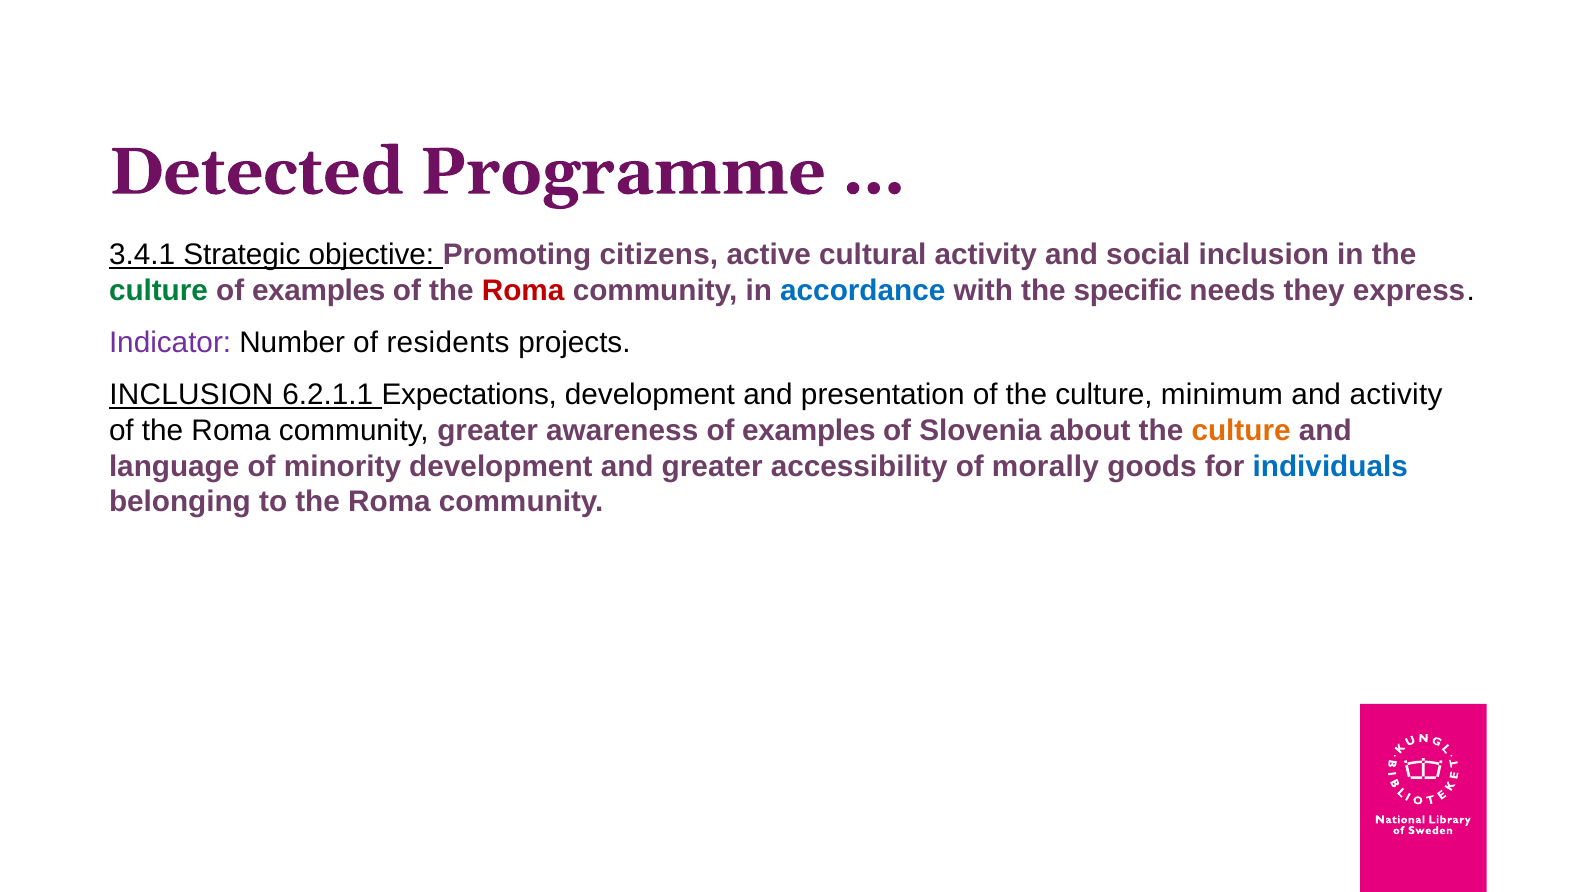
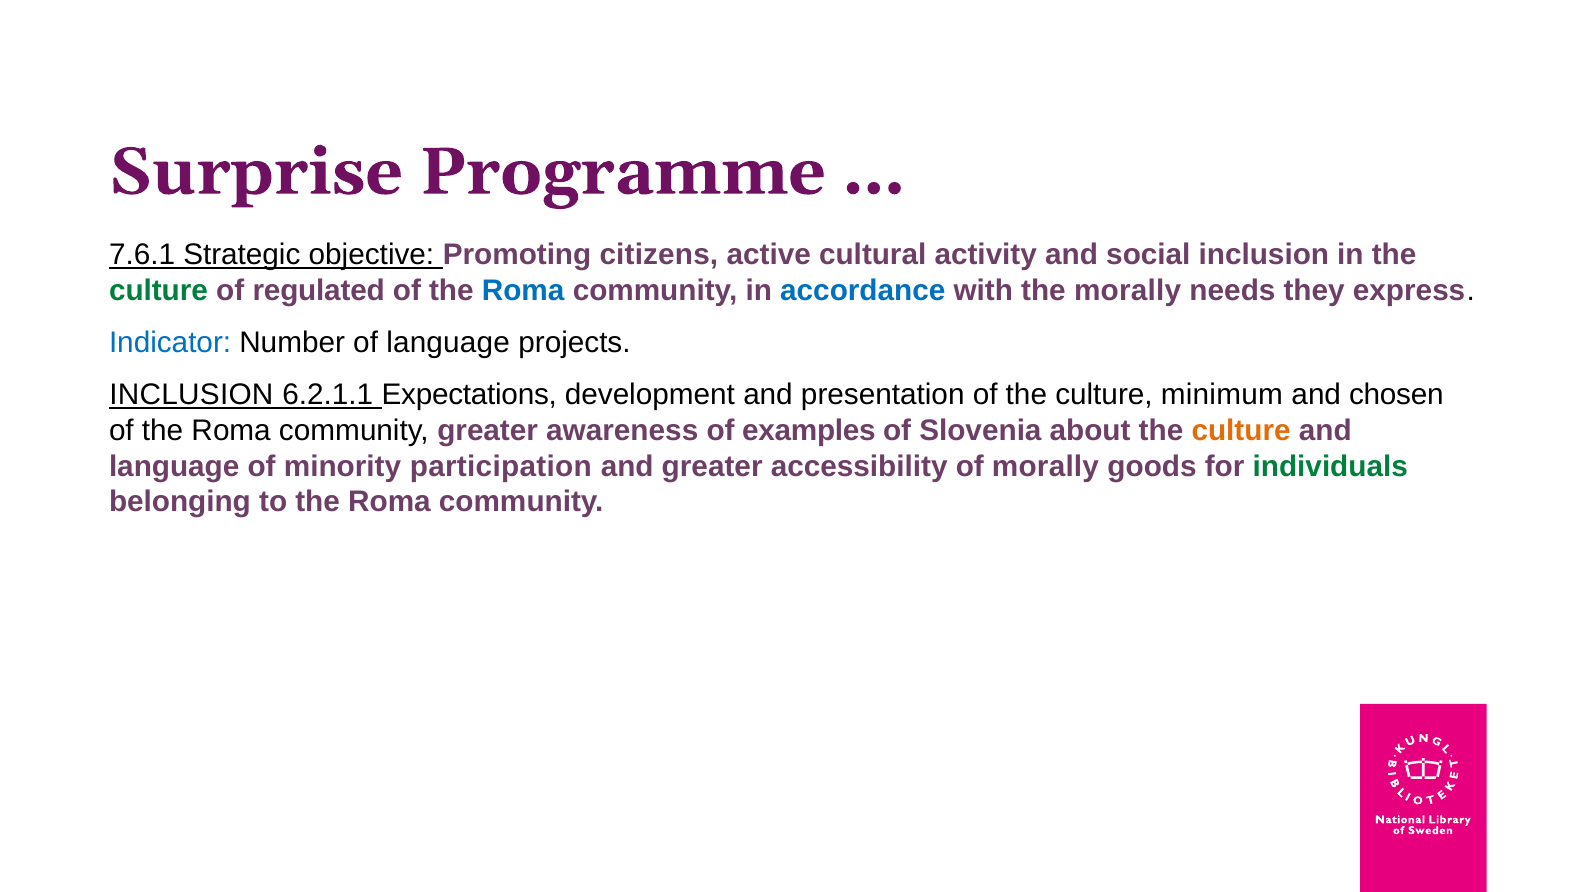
Detected: Detected -> Surprise
3.4.1: 3.4.1 -> 7.6.1
examples at (319, 291): examples -> regulated
Roma at (523, 291) colour: red -> blue
the specific: specific -> morally
Indicator colour: purple -> blue
of residents: residents -> language
and activity: activity -> chosen
minority development: development -> participation
individuals colour: blue -> green
